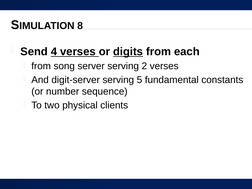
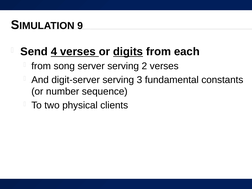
8: 8 -> 9
5: 5 -> 3
